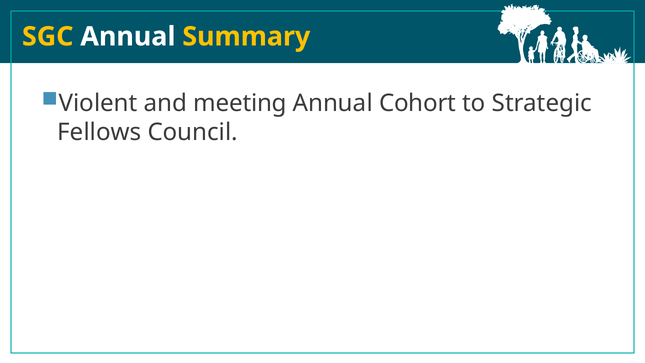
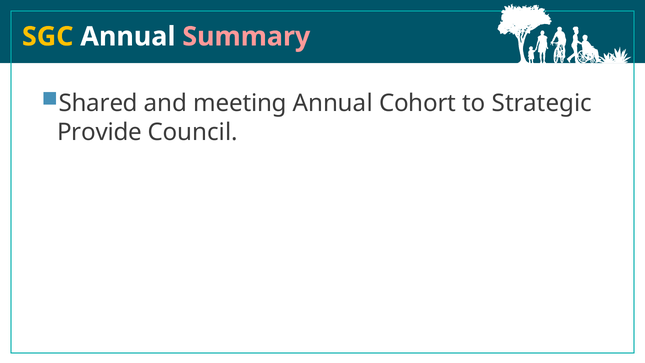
Summary colour: yellow -> pink
Violent: Violent -> Shared
Fellows: Fellows -> Provide
